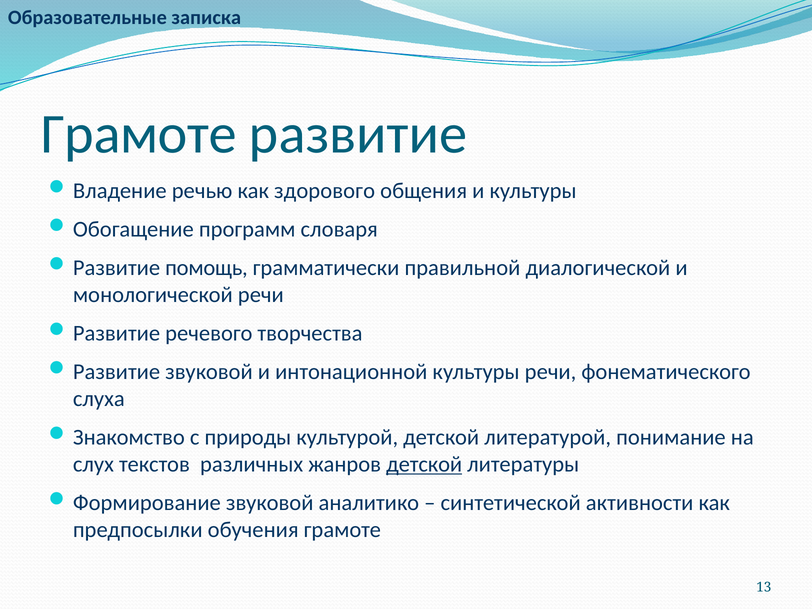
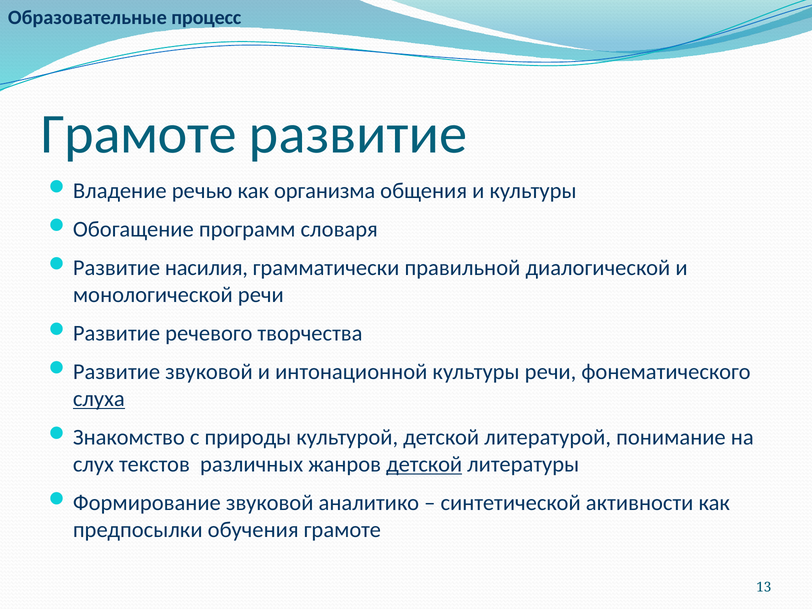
записка: записка -> процесс
здорового: здорового -> организма
помощь: помощь -> насилия
слуха underline: none -> present
